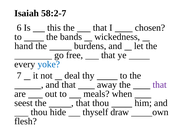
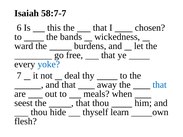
58:2-7: 58:2-7 -> 58:7-7
hand: hand -> ward
that at (160, 85) colour: purple -> blue
draw: draw -> learn
